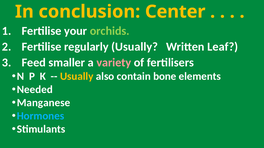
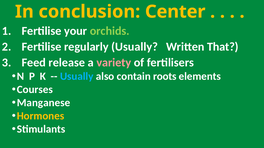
Leaf: Leaf -> That
smaller: smaller -> release
Usually at (77, 77) colour: yellow -> light blue
bone: bone -> roots
Needed: Needed -> Courses
Hormones colour: light blue -> yellow
